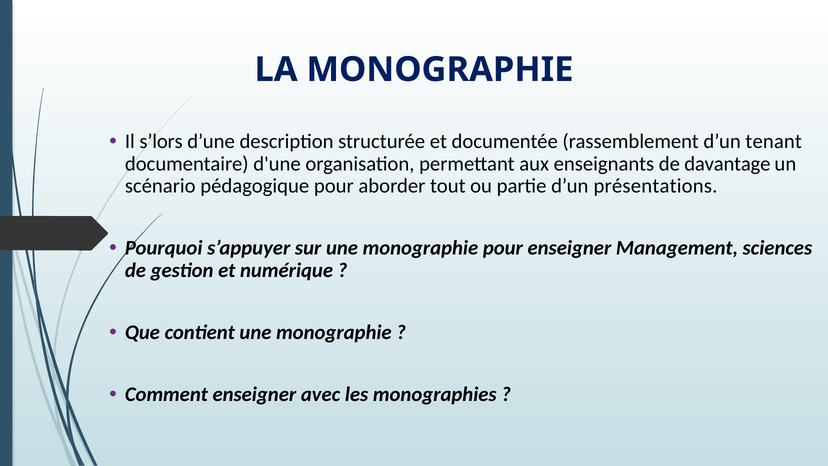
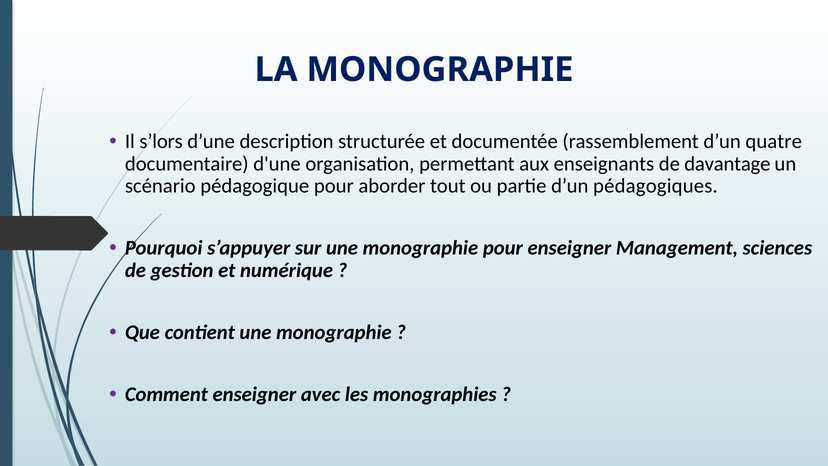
tenant: tenant -> quatre
présentations: présentations -> pédagogiques
